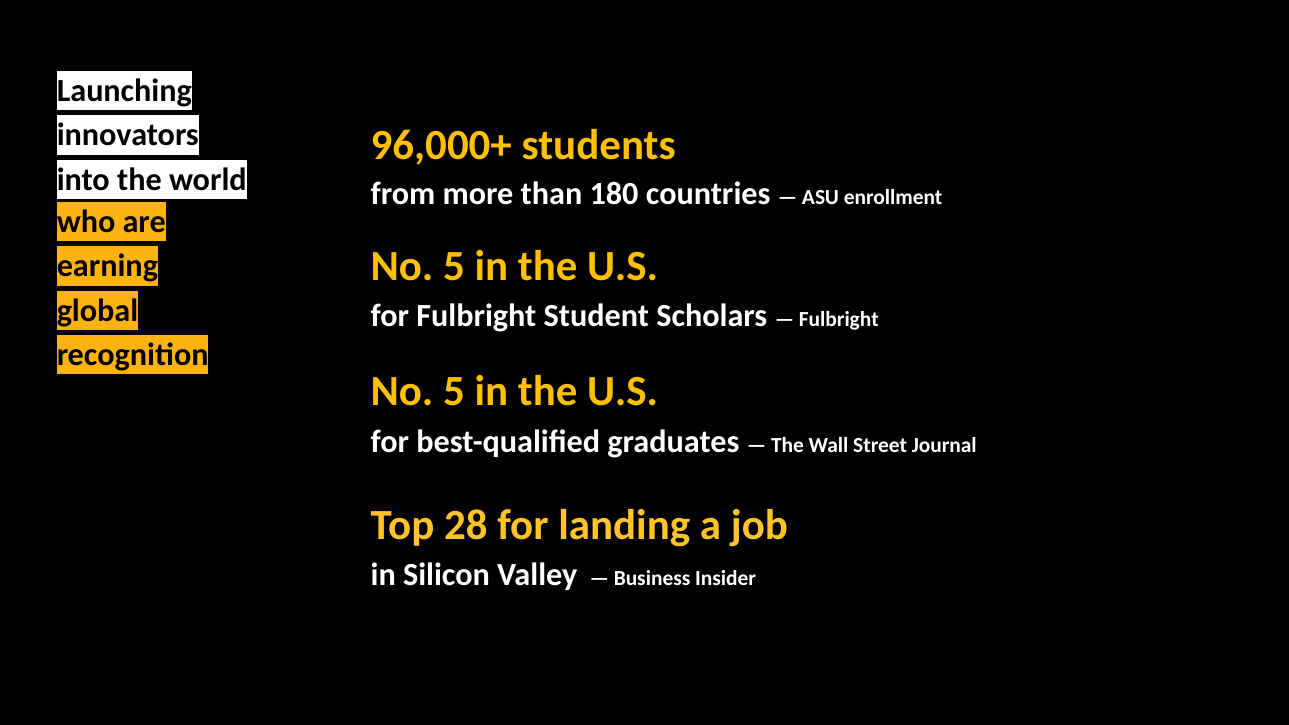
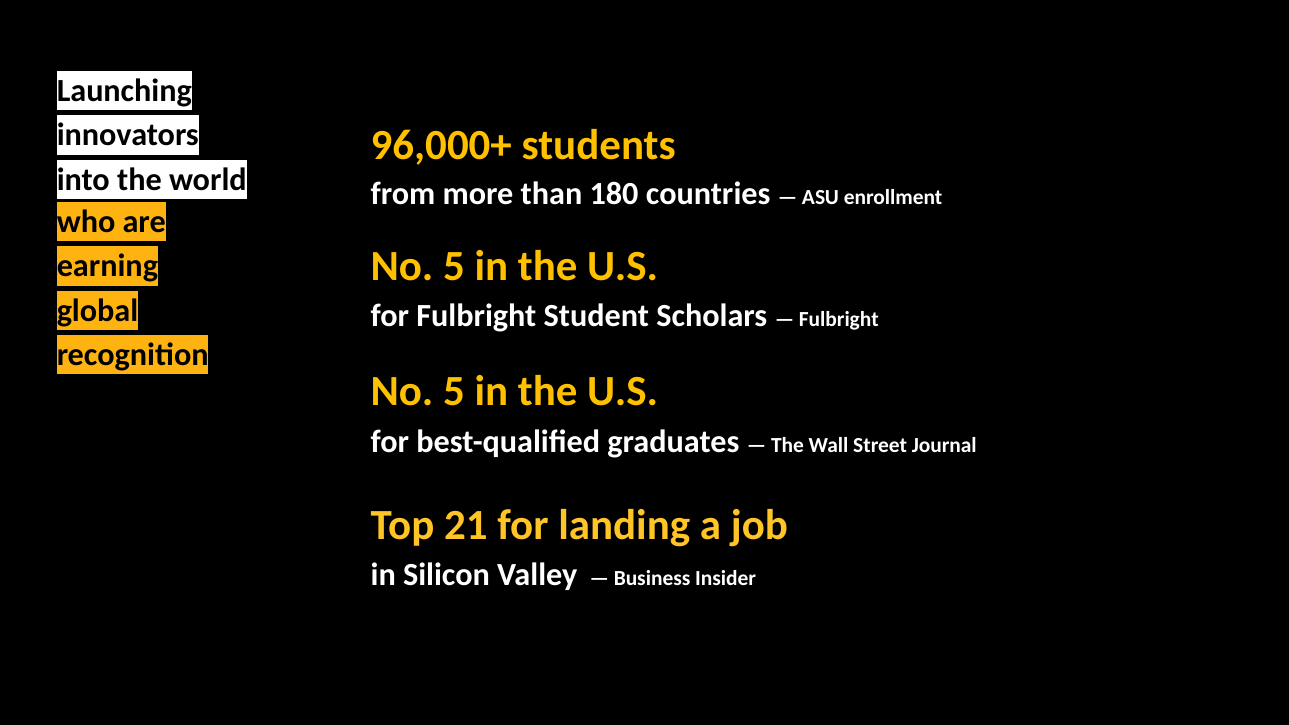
28: 28 -> 21
